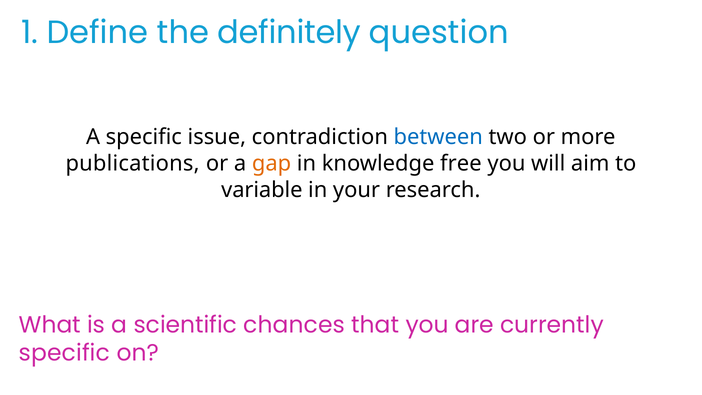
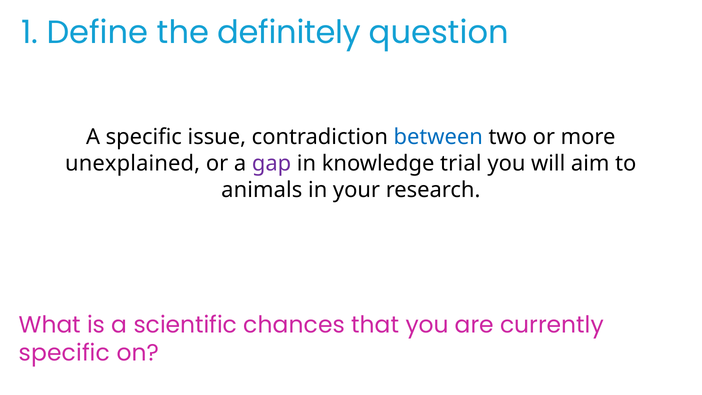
publications: publications -> unexplained
gap colour: orange -> purple
free: free -> trial
variable: variable -> animals
